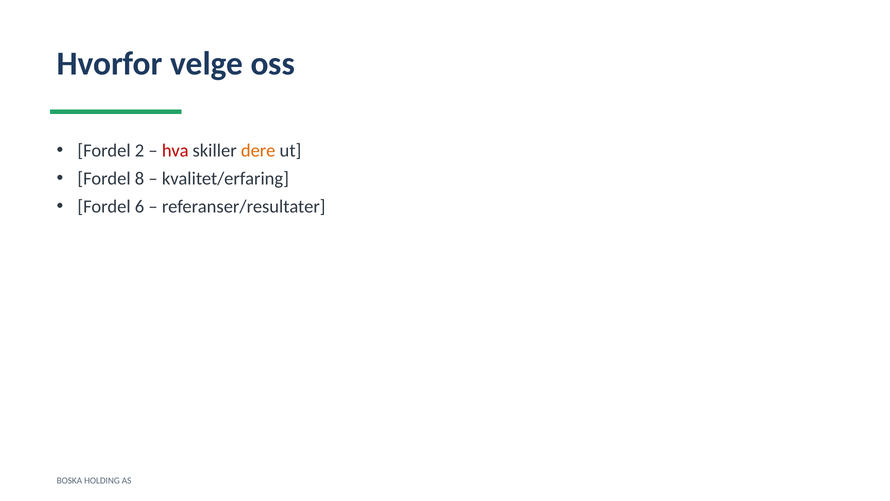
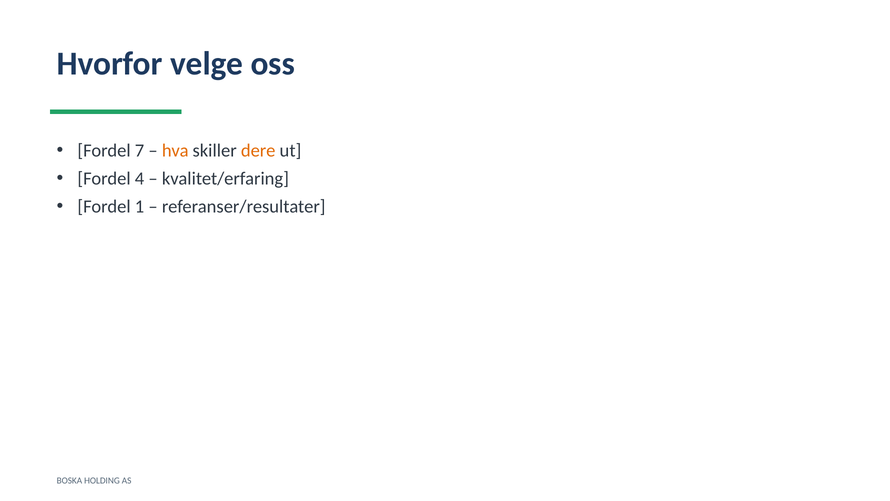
2: 2 -> 7
hva colour: red -> orange
8: 8 -> 4
6: 6 -> 1
